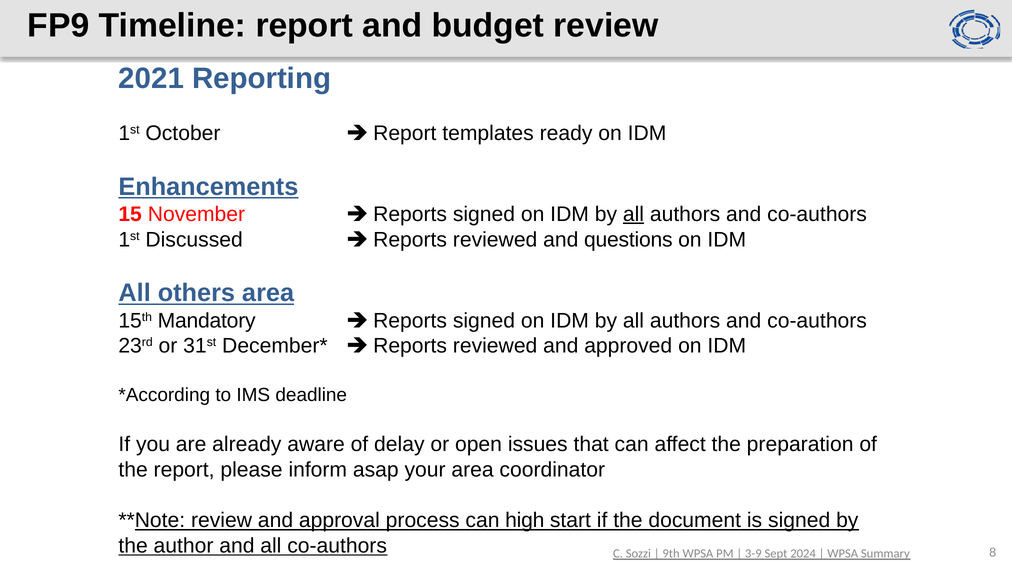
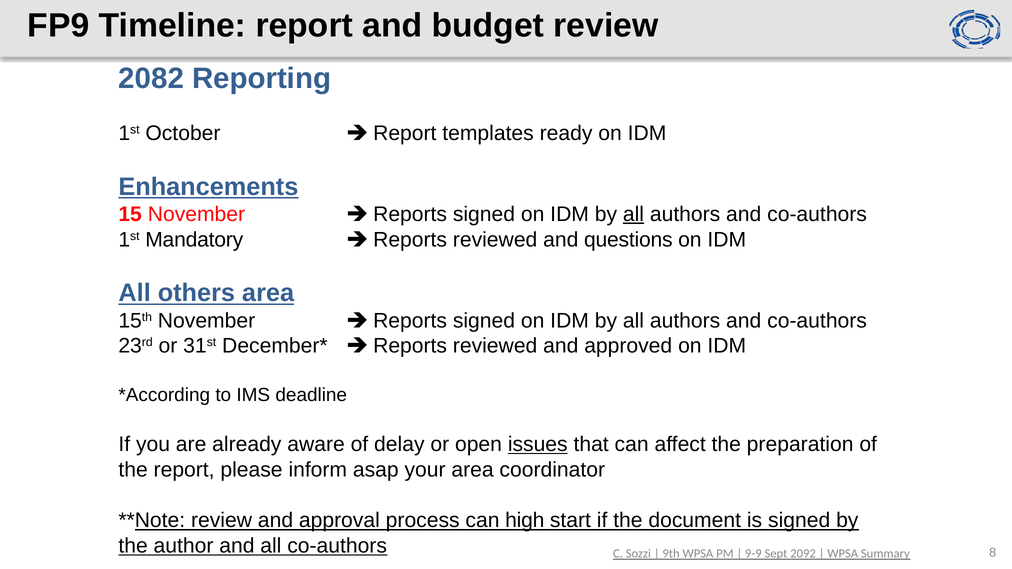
2021: 2021 -> 2082
Discussed: Discussed -> Mandatory
15th Mandatory: Mandatory -> November
issues underline: none -> present
3-9: 3-9 -> 9-9
2024: 2024 -> 2092
